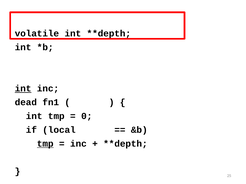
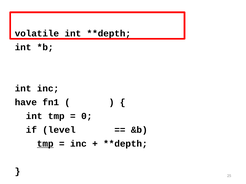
int at (23, 89) underline: present -> none
dead: dead -> have
local: local -> level
